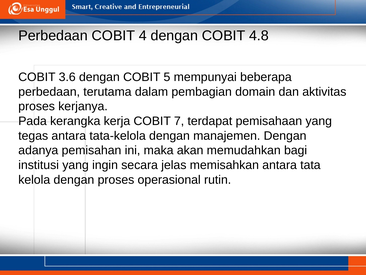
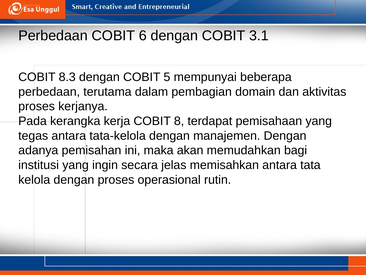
4: 4 -> 6
4.8: 4.8 -> 3.1
3.6: 3.6 -> 8.3
7: 7 -> 8
